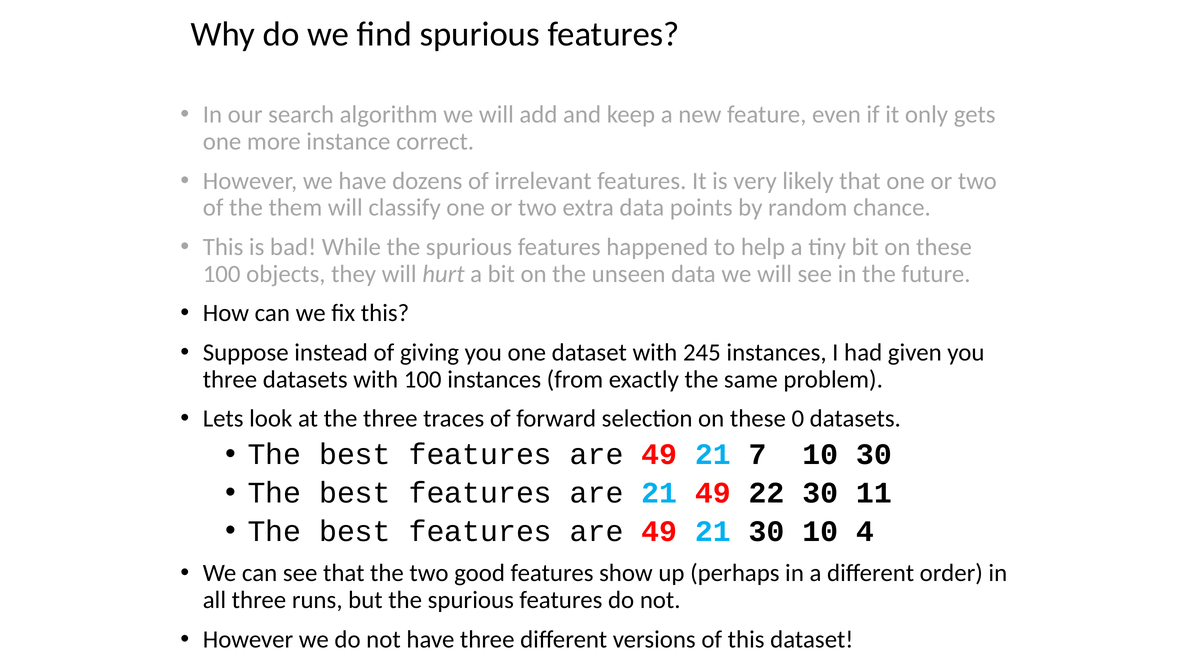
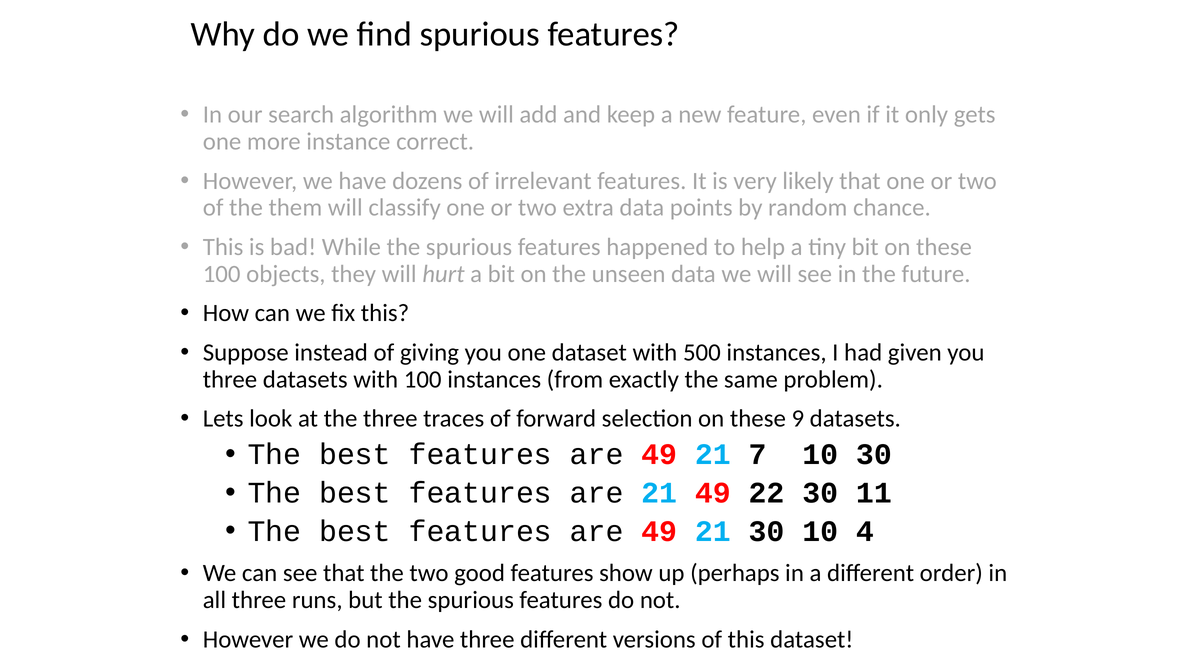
245: 245 -> 500
0: 0 -> 9
